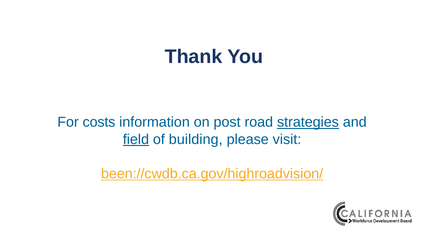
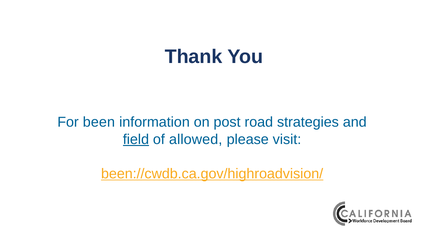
costs: costs -> been
strategies underline: present -> none
building: building -> allowed
